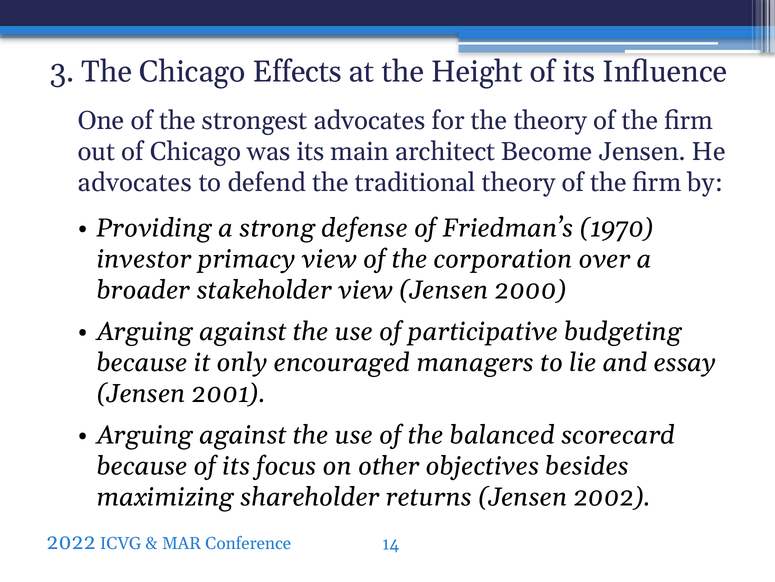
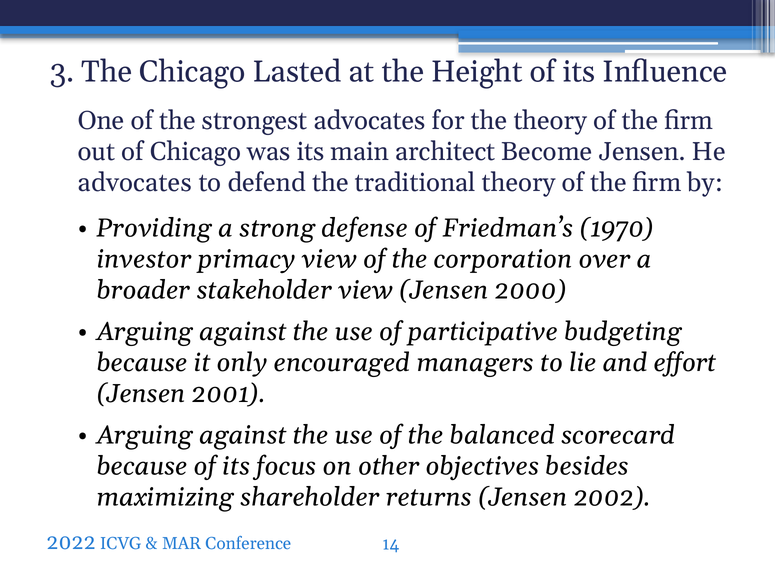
Effects: Effects -> Lasted
essay: essay -> effort
